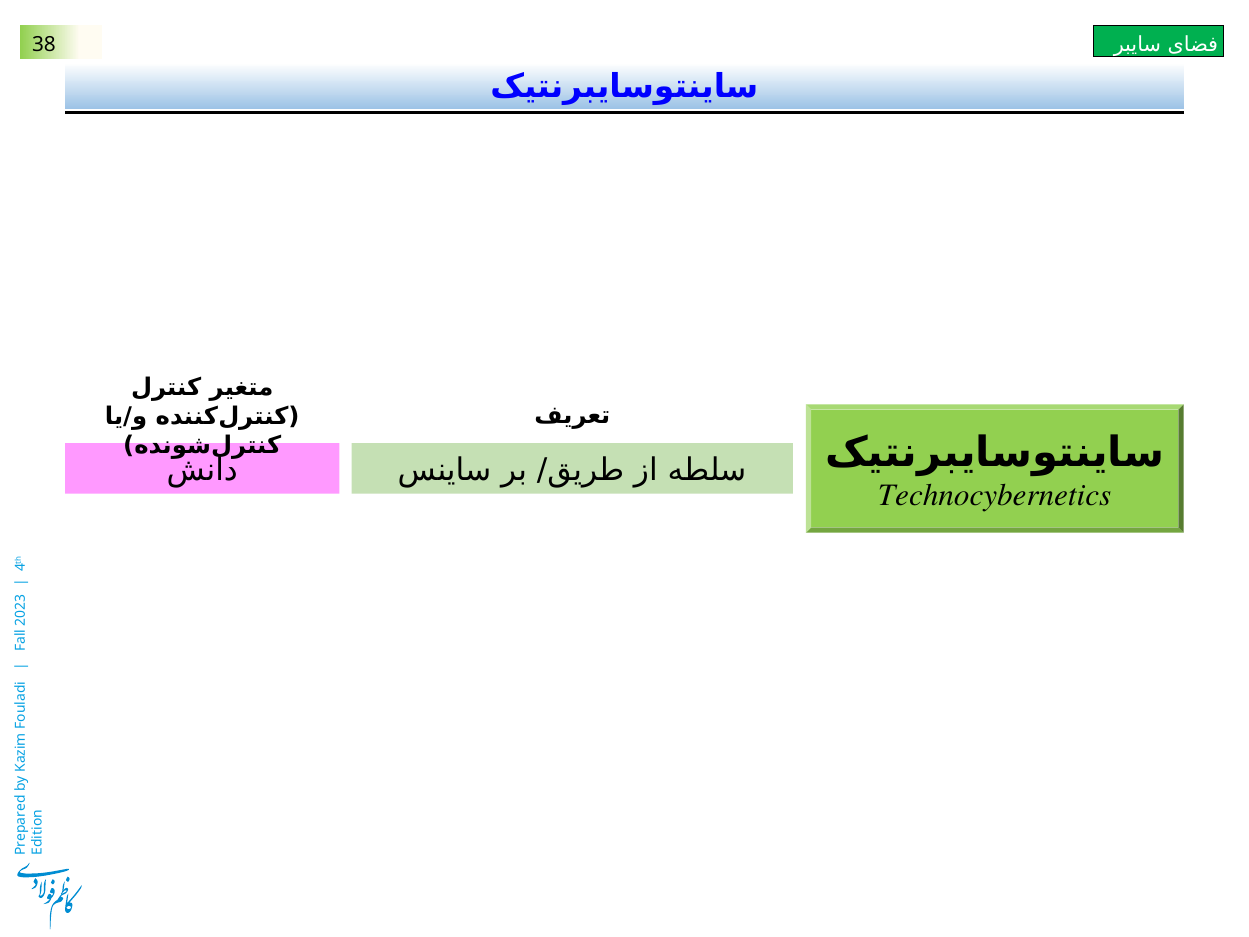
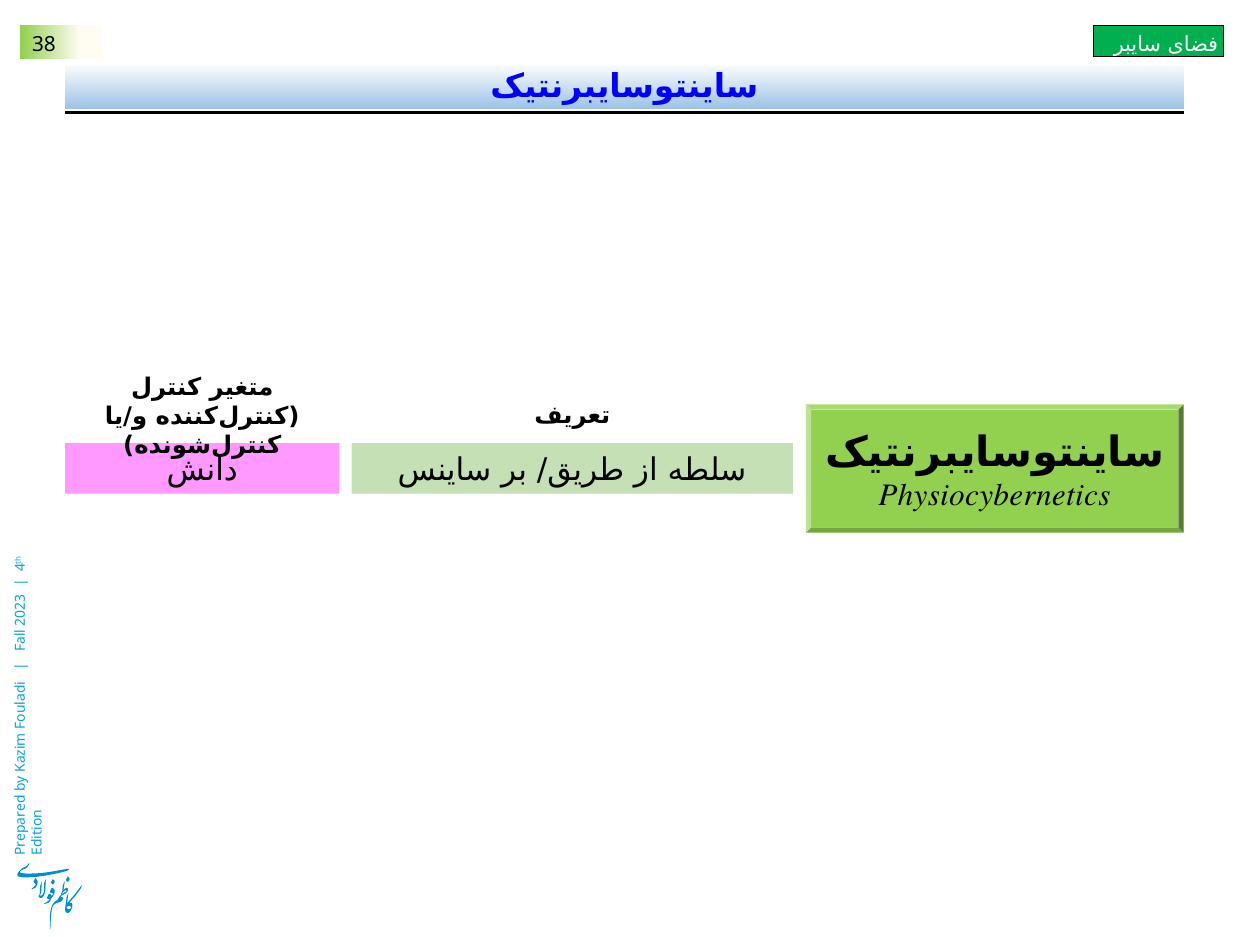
Technocybernetics: Technocybernetics -> Physiocybernetics
